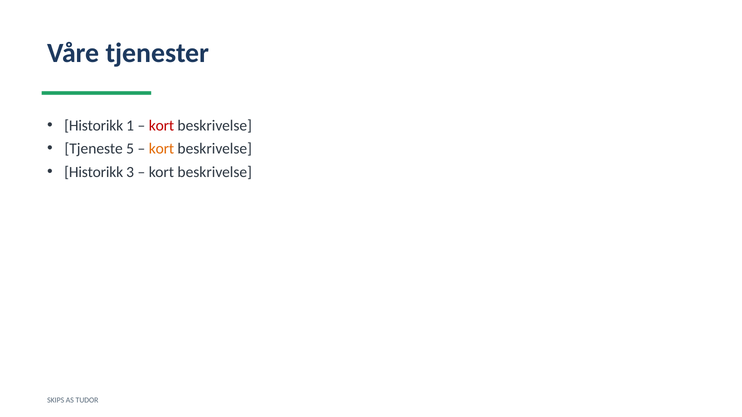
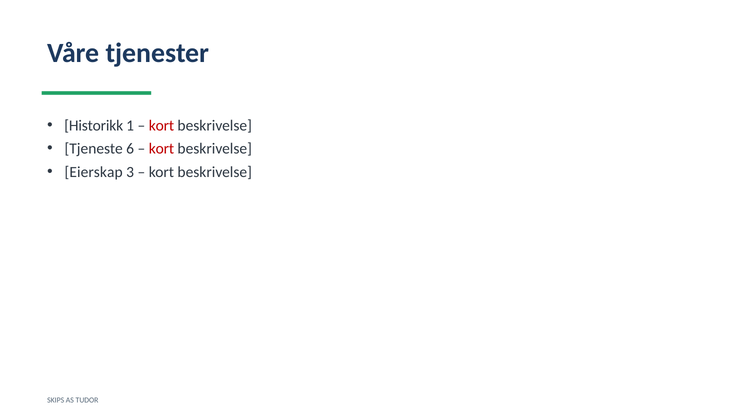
5: 5 -> 6
kort at (161, 149) colour: orange -> red
Historikk at (94, 172): Historikk -> Eierskap
